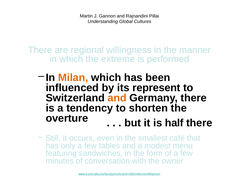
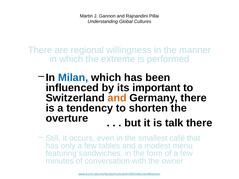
Milan colour: orange -> blue
represent: represent -> important
half: half -> talk
